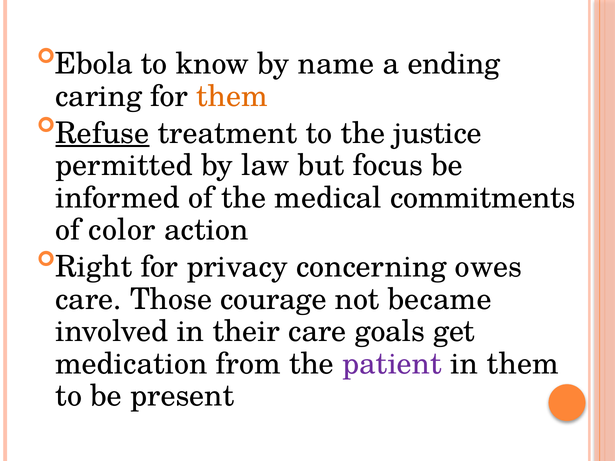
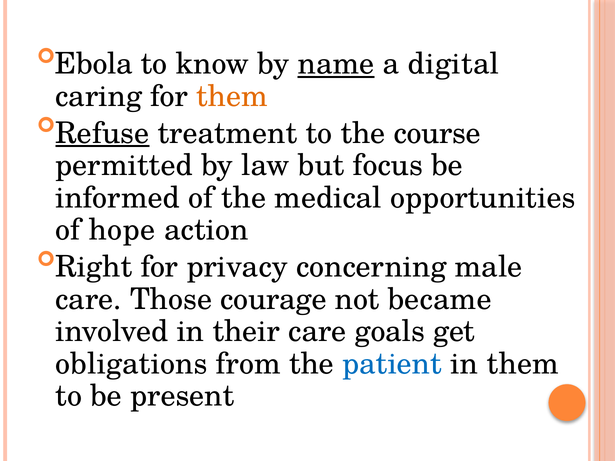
name underline: none -> present
ending: ending -> digital
justice: justice -> course
commitments: commitments -> opportunities
color: color -> hope
owes: owes -> male
medication: medication -> obligations
patient colour: purple -> blue
